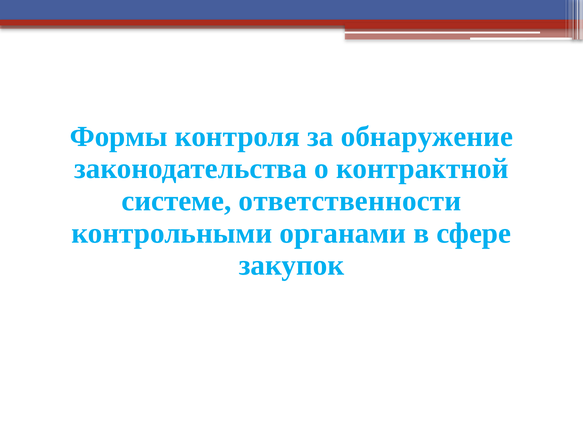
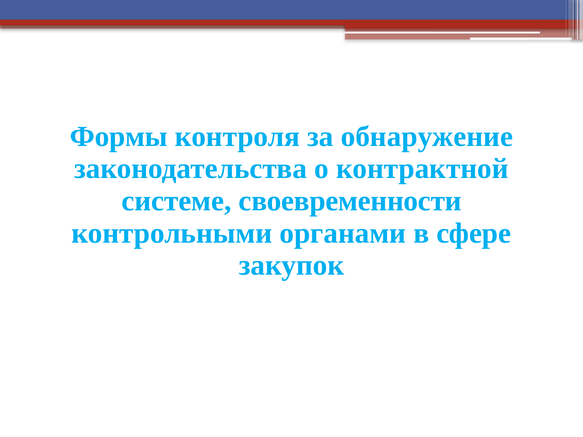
ответственности: ответственности -> своевременности
